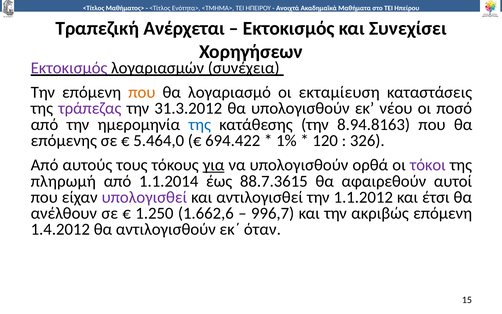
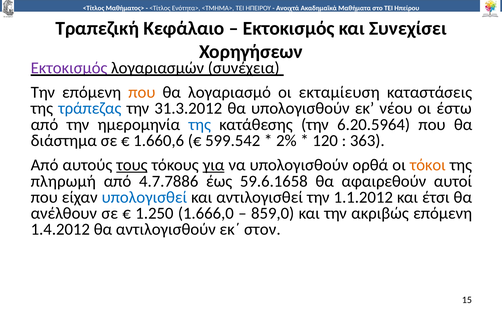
Ανέρχεται: Ανέρχεται -> Κεφάλαιο
τράπεζας colour: purple -> blue
ποσό: ποσό -> έστω
8.94.8163: 8.94.8163 -> 6.20.5964
επόμενης: επόμενης -> διάστημα
5.464,0: 5.464,0 -> 1.660,6
694.422: 694.422 -> 599.542
1%: 1% -> 2%
326: 326 -> 363
τους underline: none -> present
τόκοι colour: purple -> orange
1.1.2014: 1.1.2014 -> 4.7.7886
88.7.3615: 88.7.3615 -> 59.6.1658
υπολογισθεί colour: purple -> blue
1.662,6: 1.662,6 -> 1.666,0
996,7: 996,7 -> 859,0
όταν: όταν -> στον
